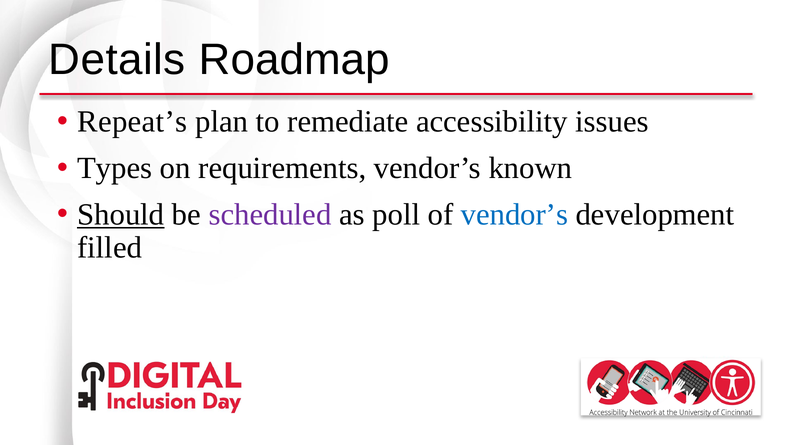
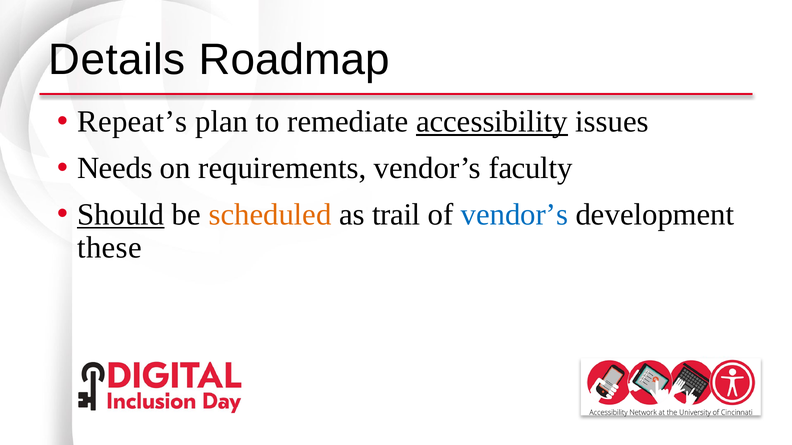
accessibility underline: none -> present
Types: Types -> Needs
known: known -> faculty
scheduled colour: purple -> orange
poll: poll -> trail
filled: filled -> these
